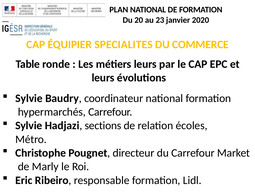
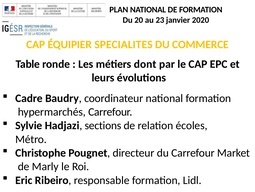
métiers leurs: leurs -> dont
Sylvie at (29, 98): Sylvie -> Cadre
